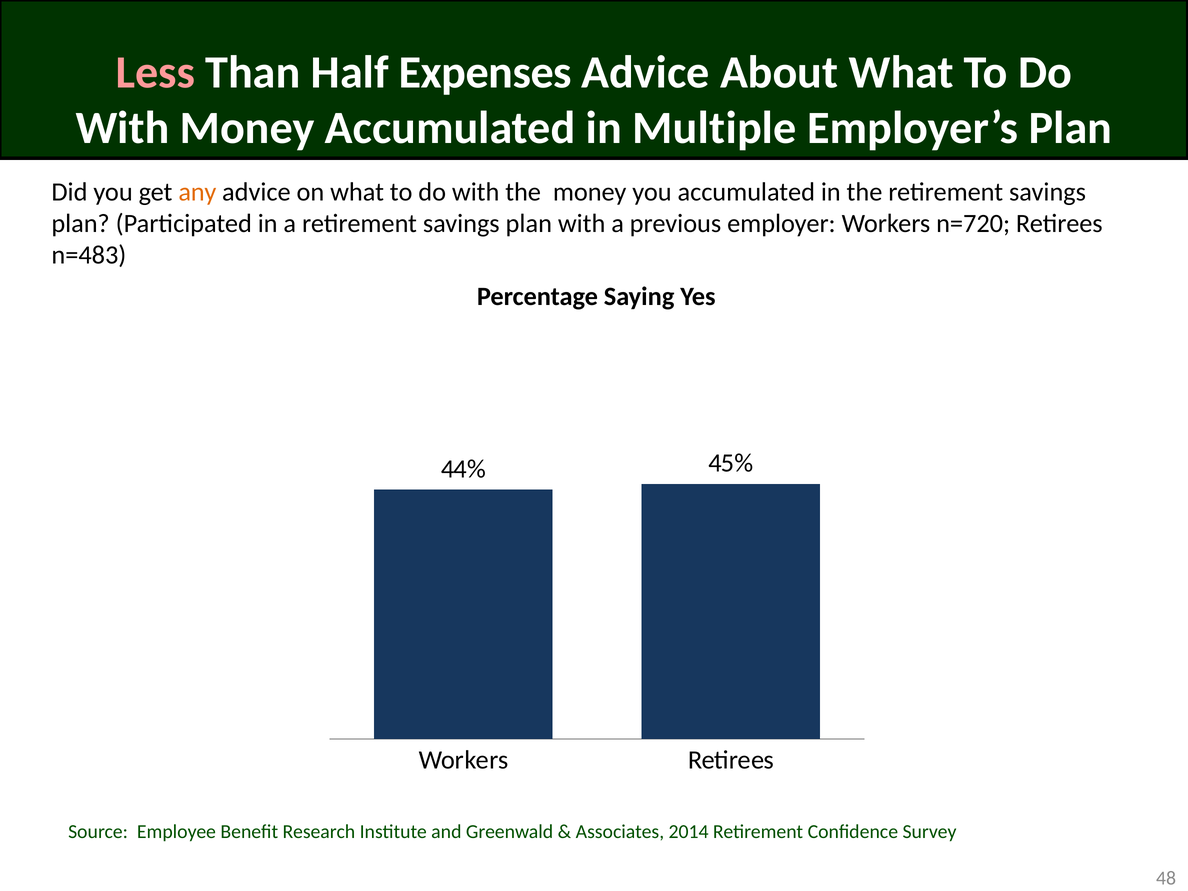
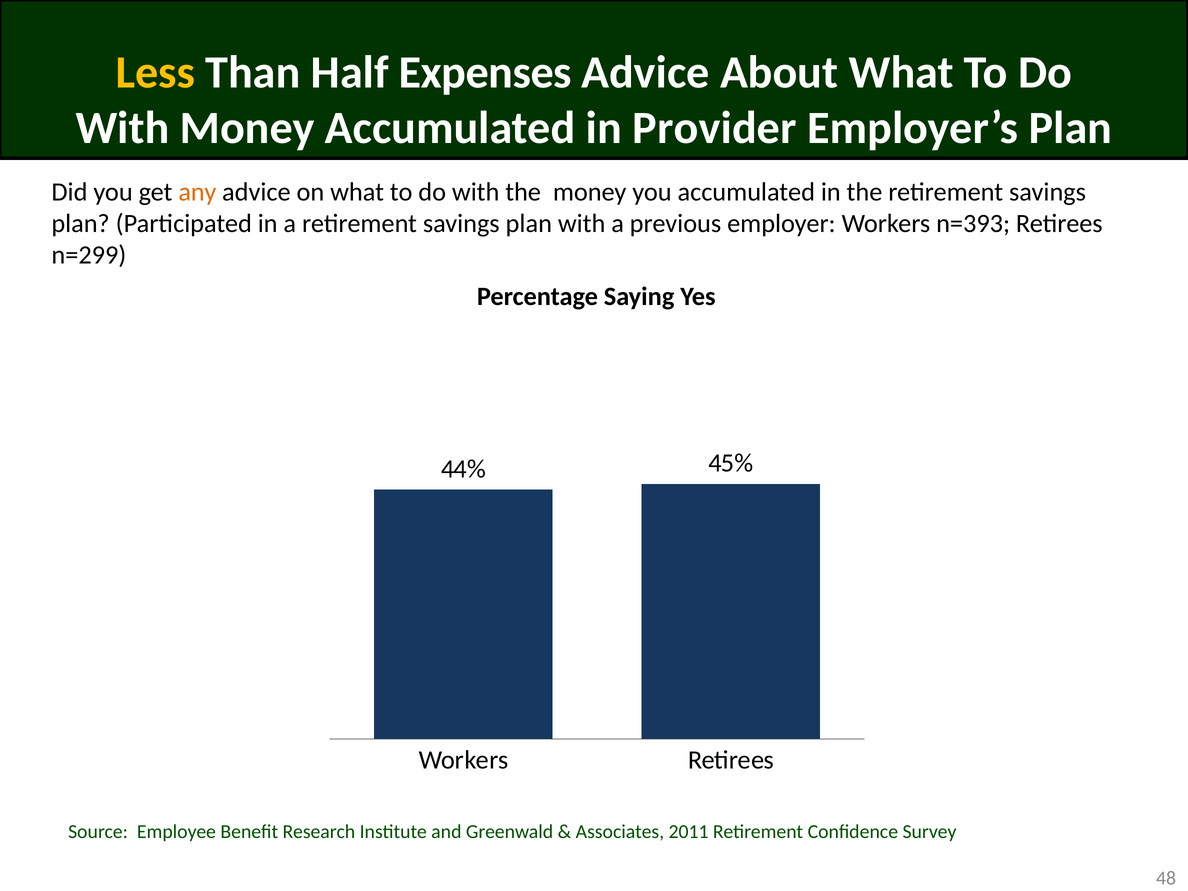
Less colour: pink -> yellow
Multiple: Multiple -> Provider
n=720: n=720 -> n=393
n=483: n=483 -> n=299
2014: 2014 -> 2011
